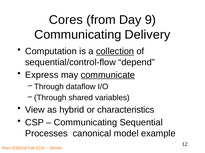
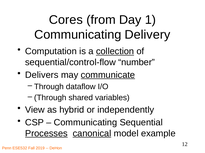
9: 9 -> 1
depend: depend -> number
Express: Express -> Delivers
characteristics: characteristics -> independently
Processes underline: none -> present
canonical underline: none -> present
